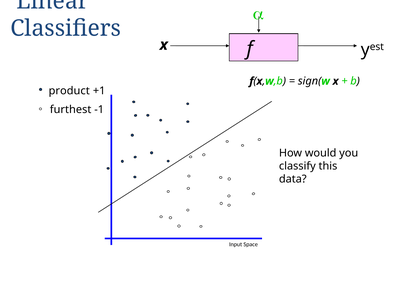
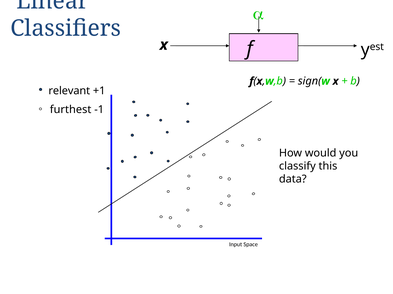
product: product -> relevant
